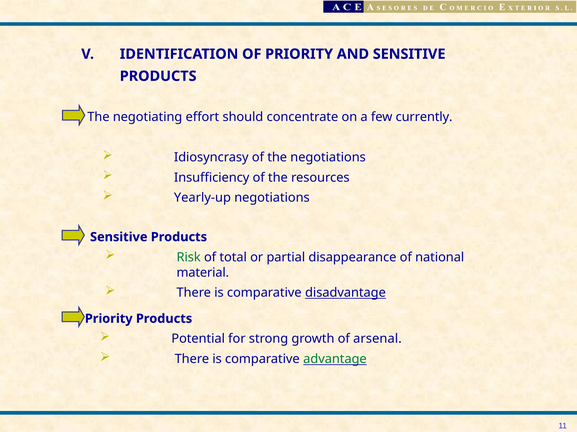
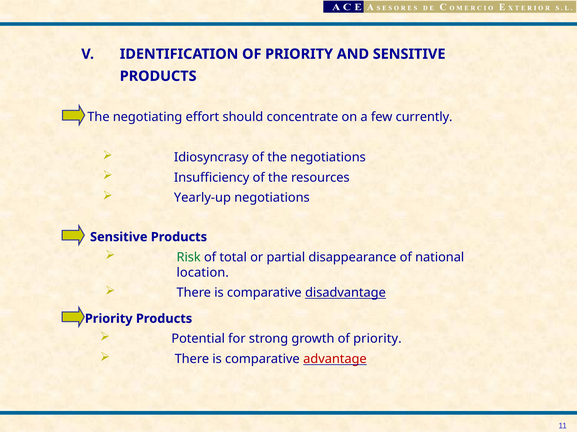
material: material -> location
growth of arsenal: arsenal -> priority
advantage colour: green -> red
